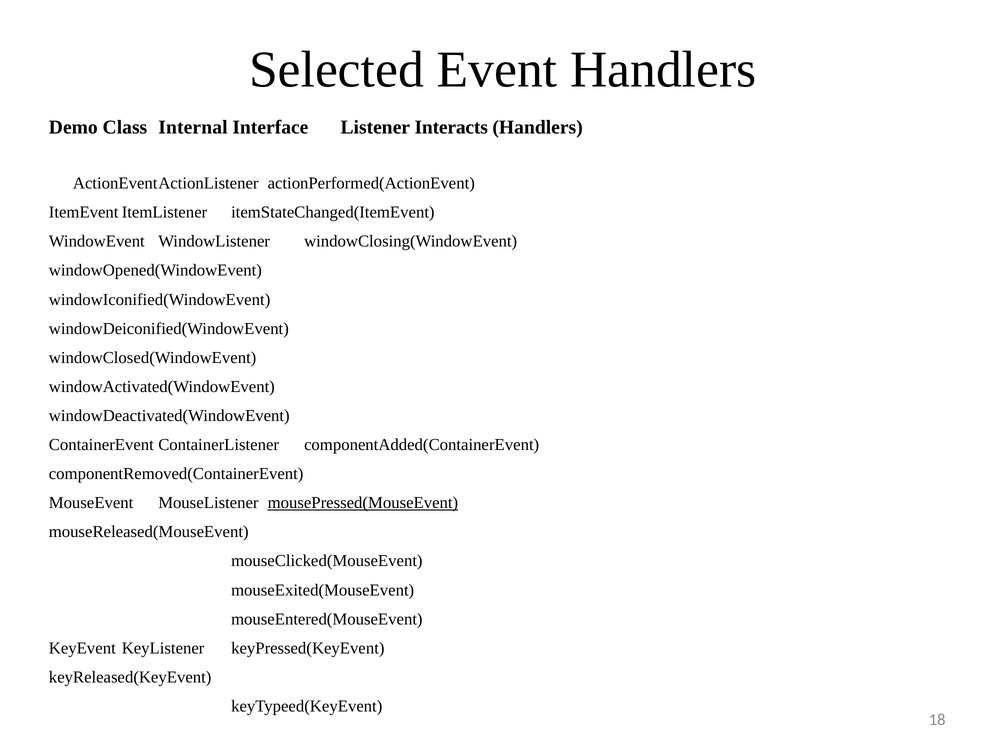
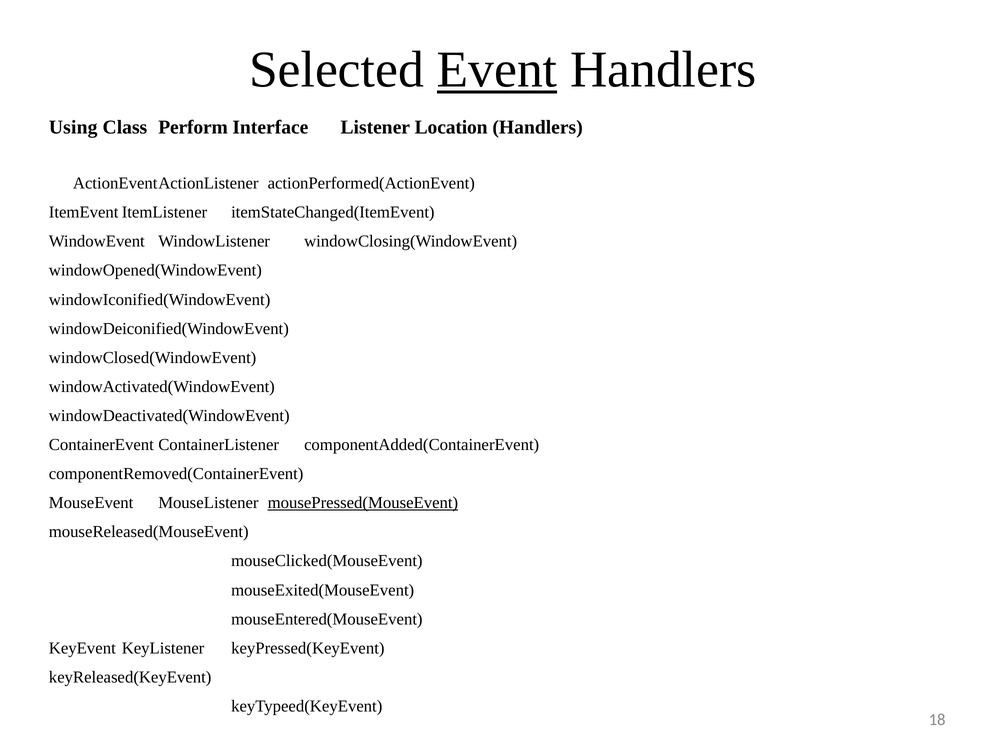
Event underline: none -> present
Demo: Demo -> Using
Internal: Internal -> Perform
Interacts: Interacts -> Location
